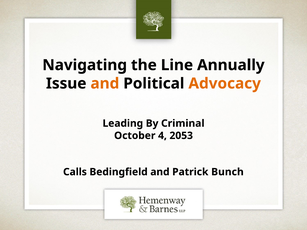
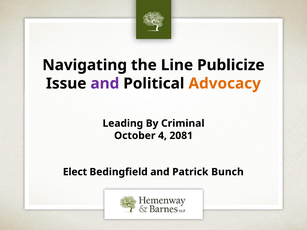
Annually: Annually -> Publicize
and at (105, 84) colour: orange -> purple
2053: 2053 -> 2081
Calls: Calls -> Elect
